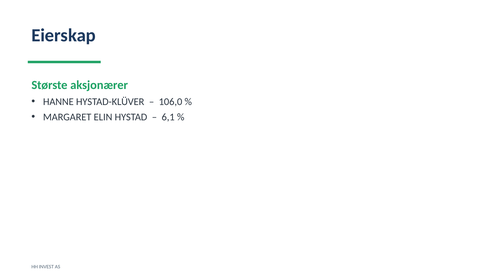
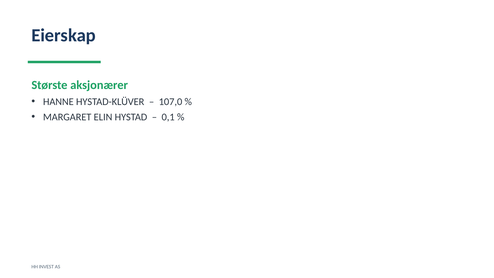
106,0: 106,0 -> 107,0
6,1: 6,1 -> 0,1
